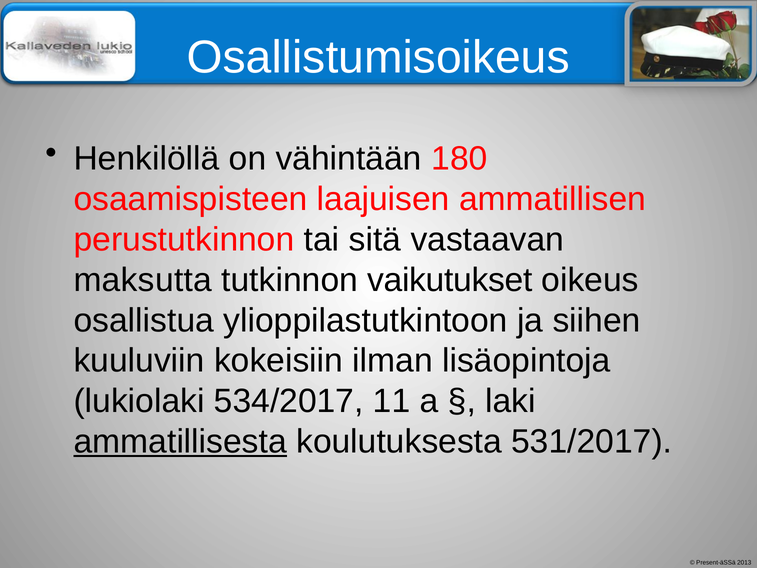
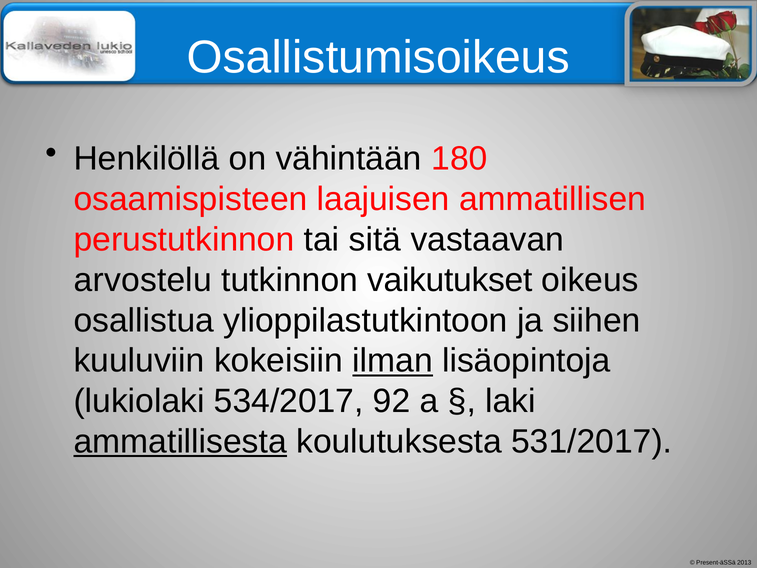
maksutta: maksutta -> arvostelu
ilman underline: none -> present
11: 11 -> 92
